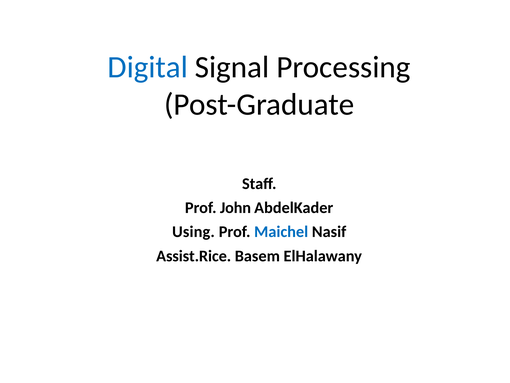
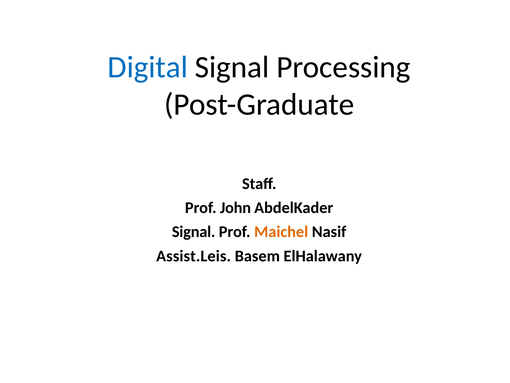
Using at (193, 232): Using -> Signal
Maichel colour: blue -> orange
Assist.Rice: Assist.Rice -> Assist.Leis
